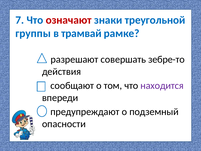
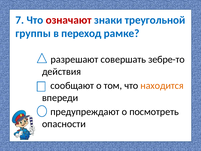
трамвай: трамвай -> переход
находится colour: purple -> orange
подземный: подземный -> посмотреть
